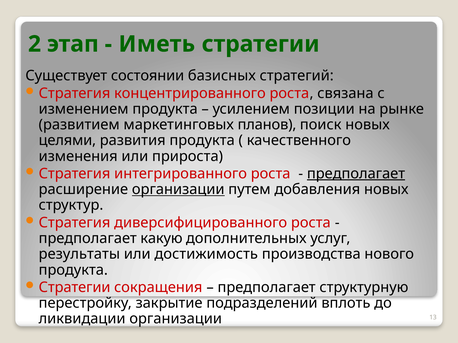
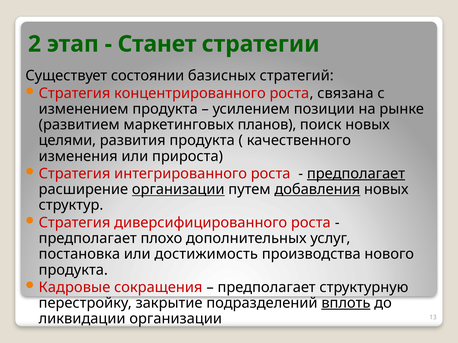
Иметь: Иметь -> Станет
добавления underline: none -> present
какую: какую -> плохо
результаты: результаты -> постановка
Стратегии at (75, 288): Стратегии -> Кадровые
вплоть underline: none -> present
